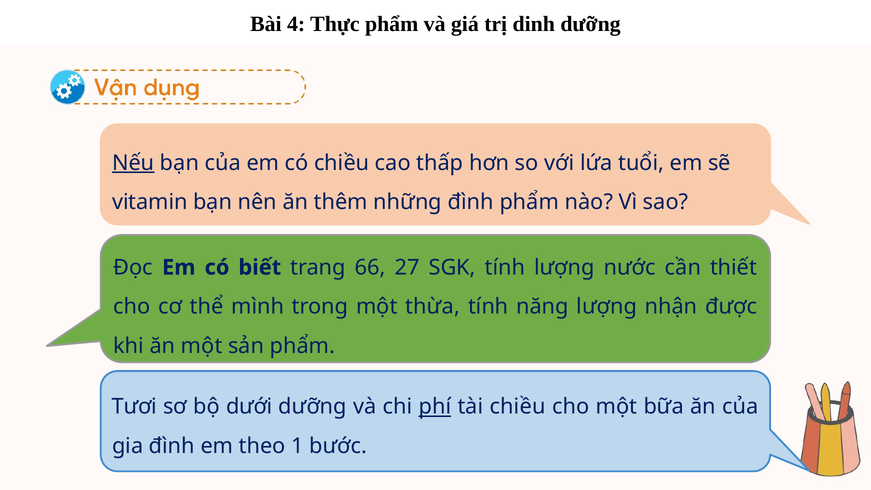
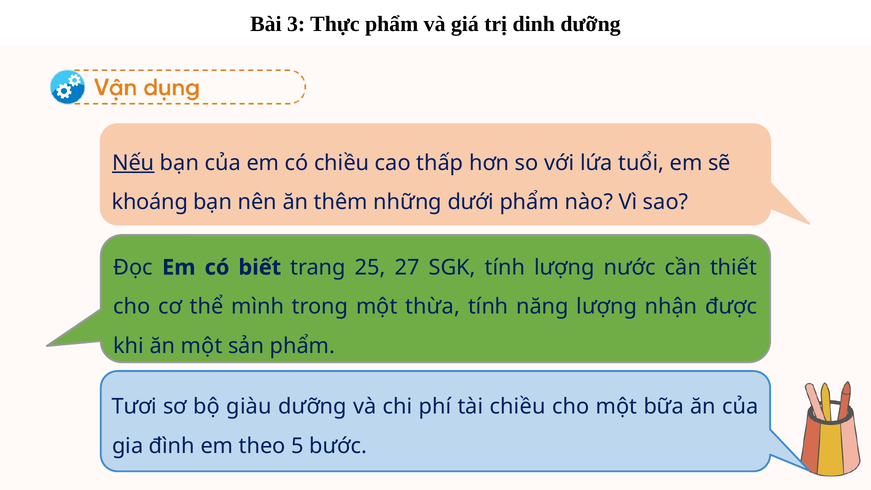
4: 4 -> 3
vitamin: vitamin -> khoáng
những đình: đình -> dưới
66: 66 -> 25
dưới: dưới -> giàu
phí underline: present -> none
1: 1 -> 5
